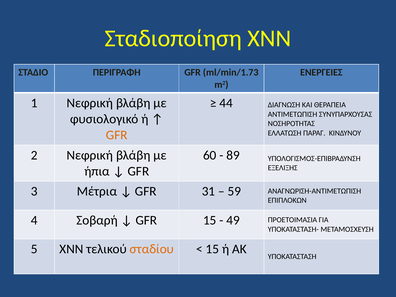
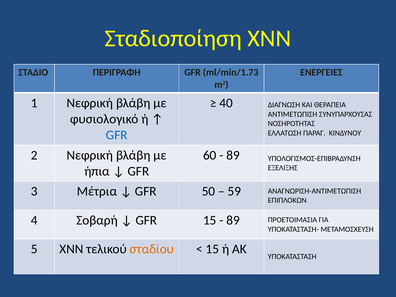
44: 44 -> 40
GFR at (117, 135) colour: orange -> blue
31: 31 -> 50
49 at (233, 220): 49 -> 89
